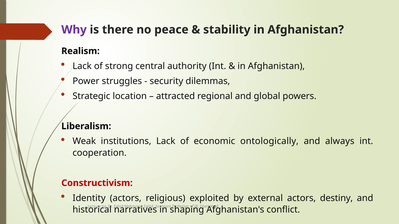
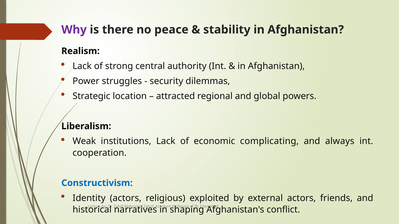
ontologically: ontologically -> complicating
Constructivism colour: red -> blue
destiny: destiny -> friends
